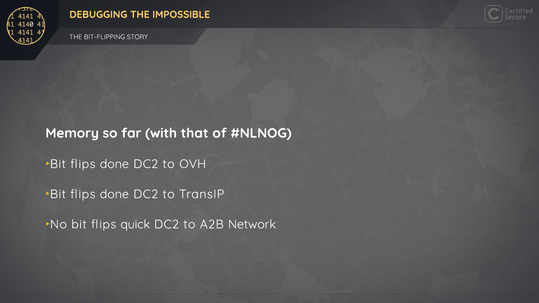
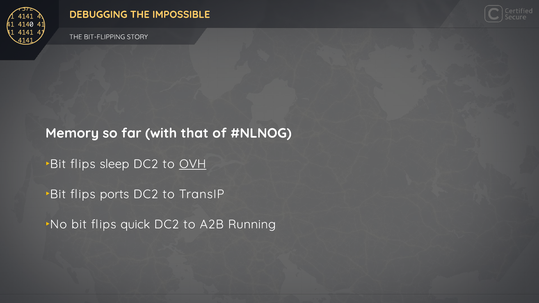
done at (114, 164): done -> sleep
OVH underline: none -> present
done at (114, 194): done -> ports
Network: Network -> Running
